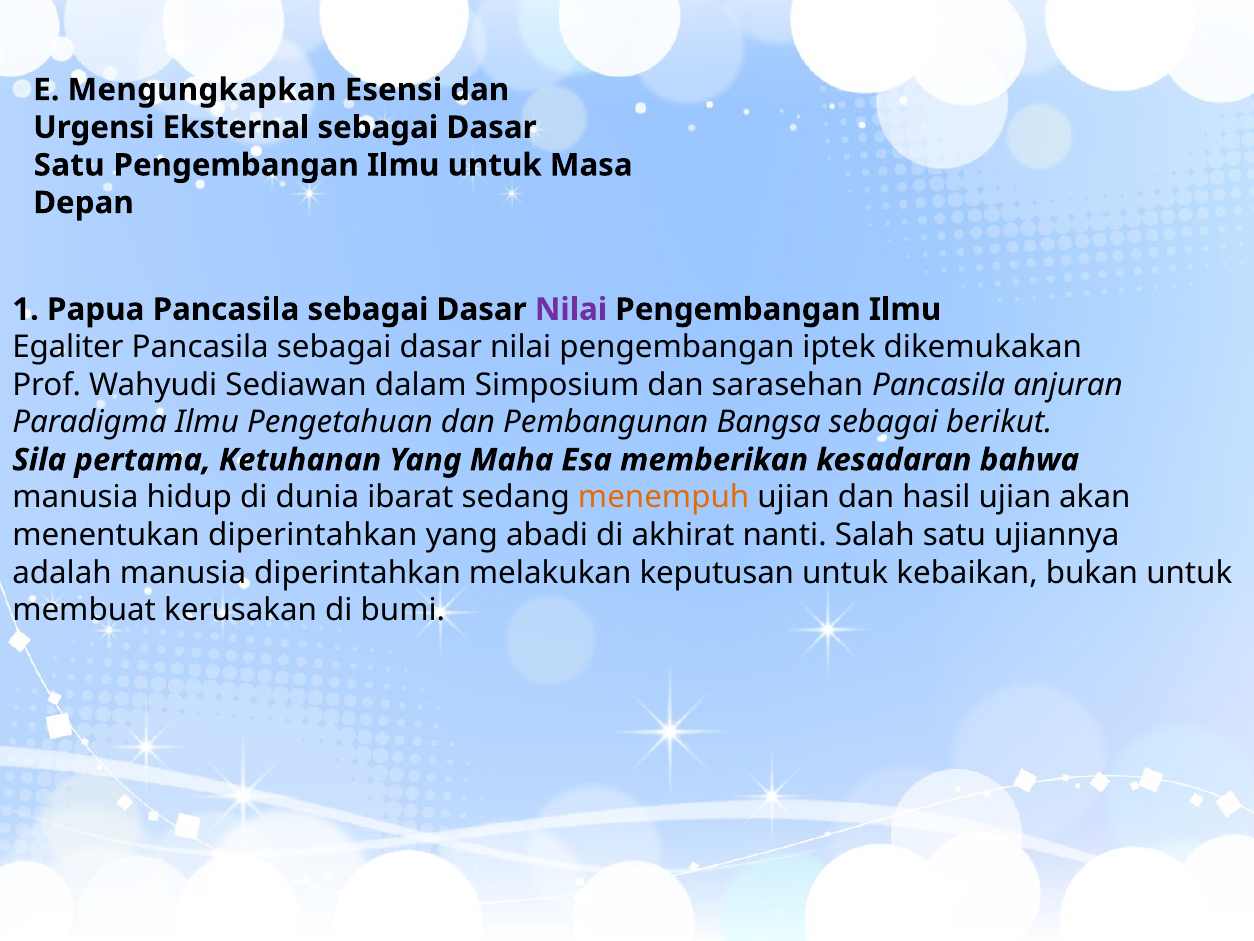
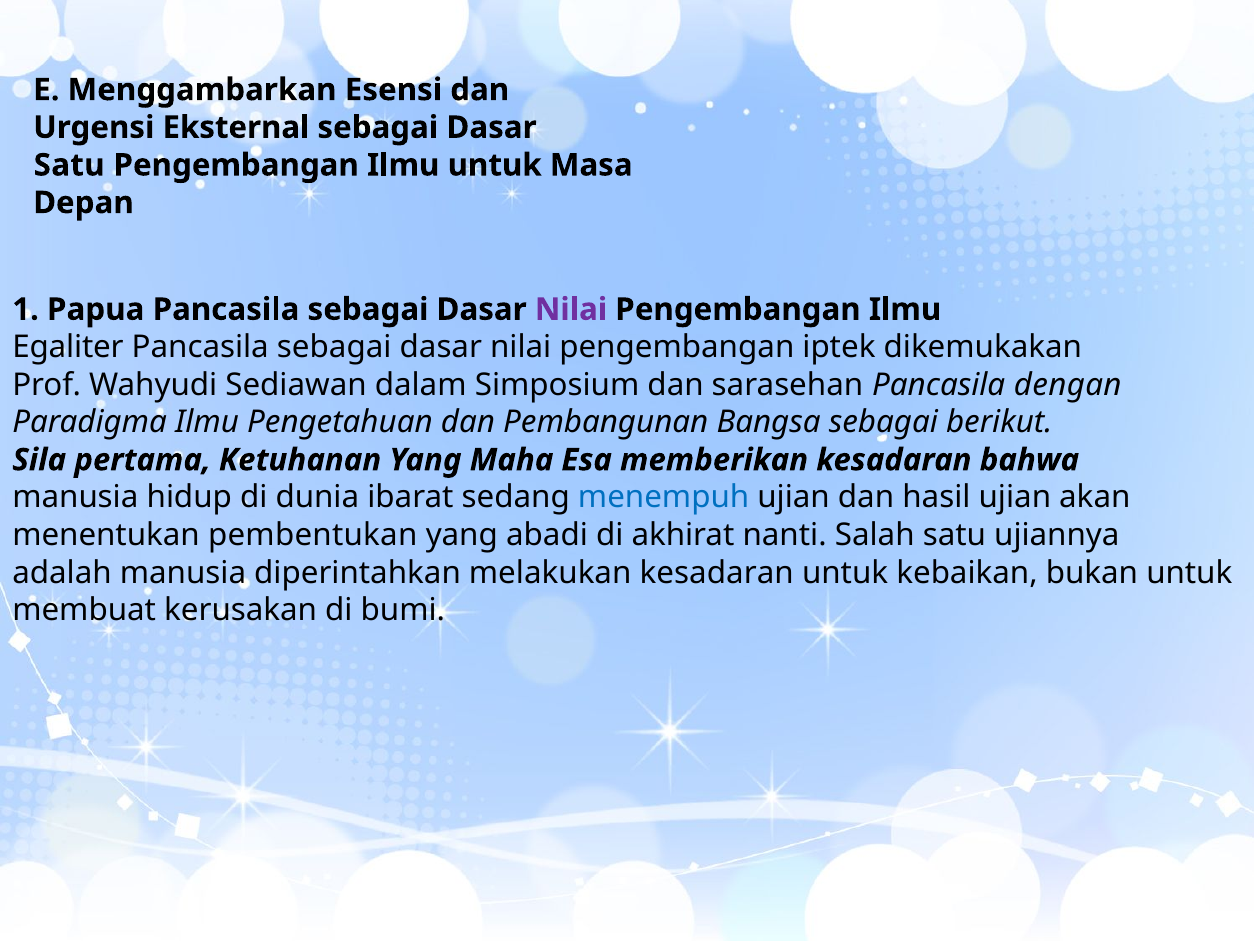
Mengungkapkan: Mengungkapkan -> Menggambarkan
anjuran: anjuran -> dengan
menempuh colour: orange -> blue
menentukan diperintahkan: diperintahkan -> pembentukan
melakukan keputusan: keputusan -> kesadaran
